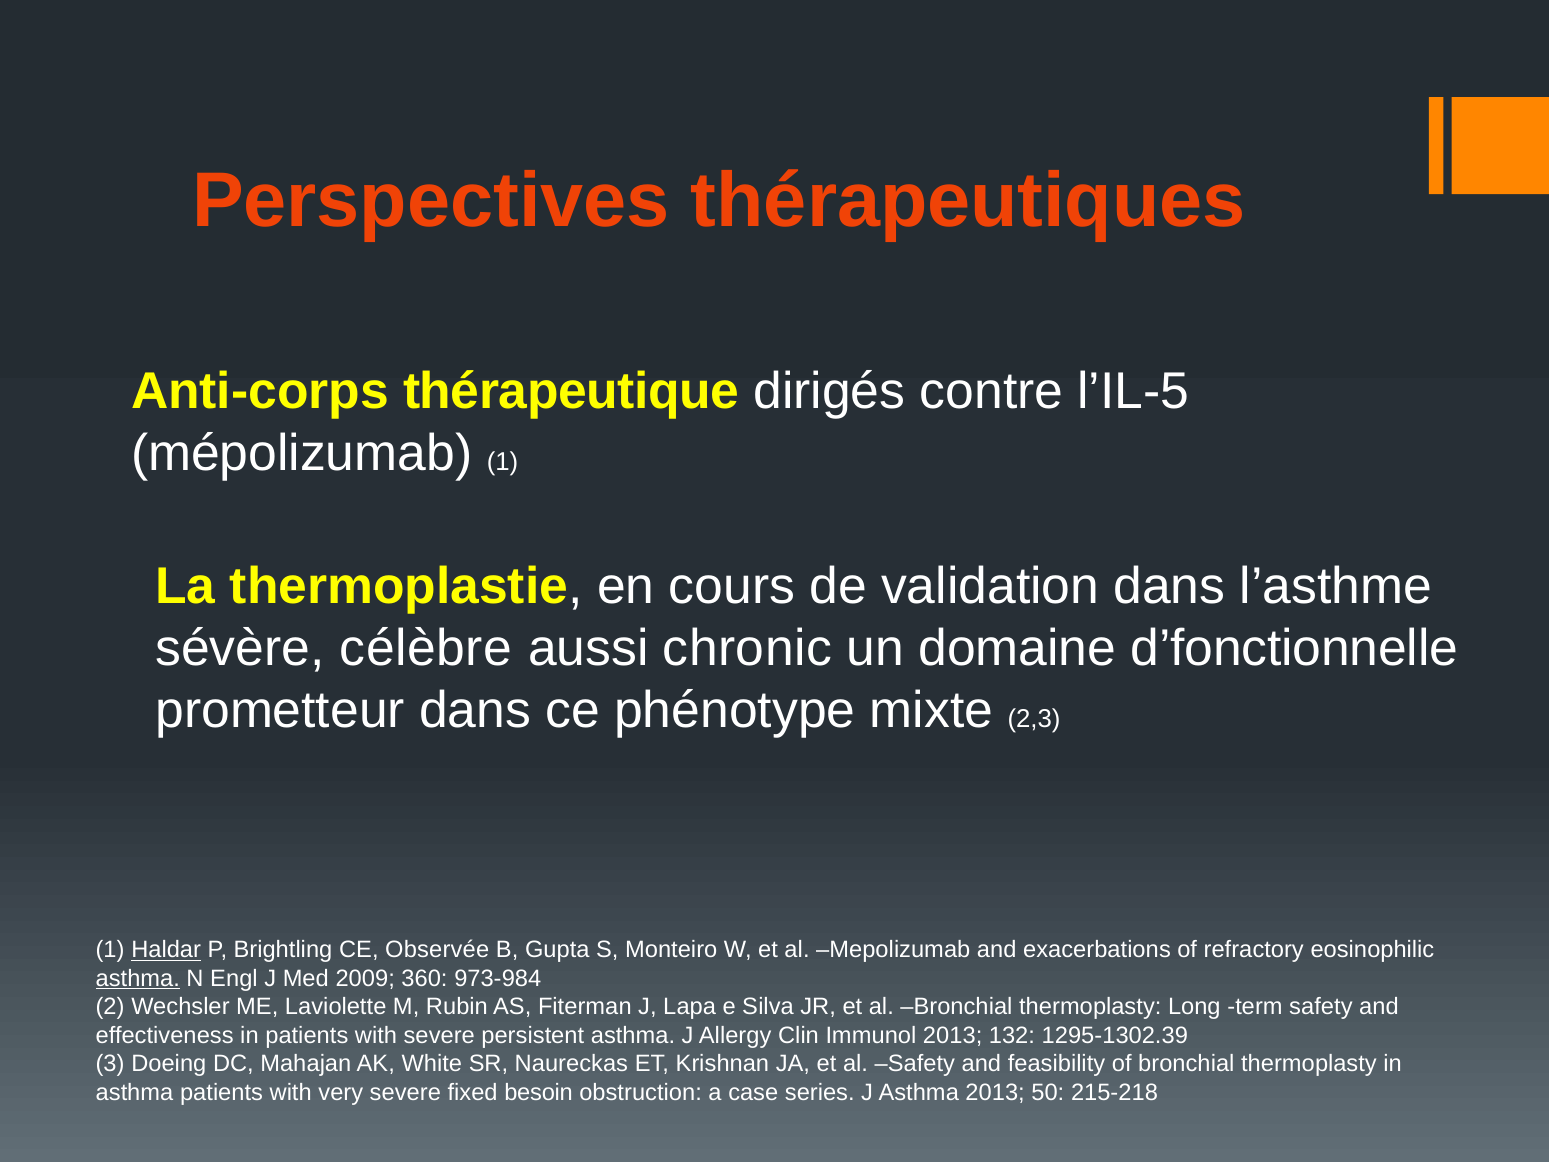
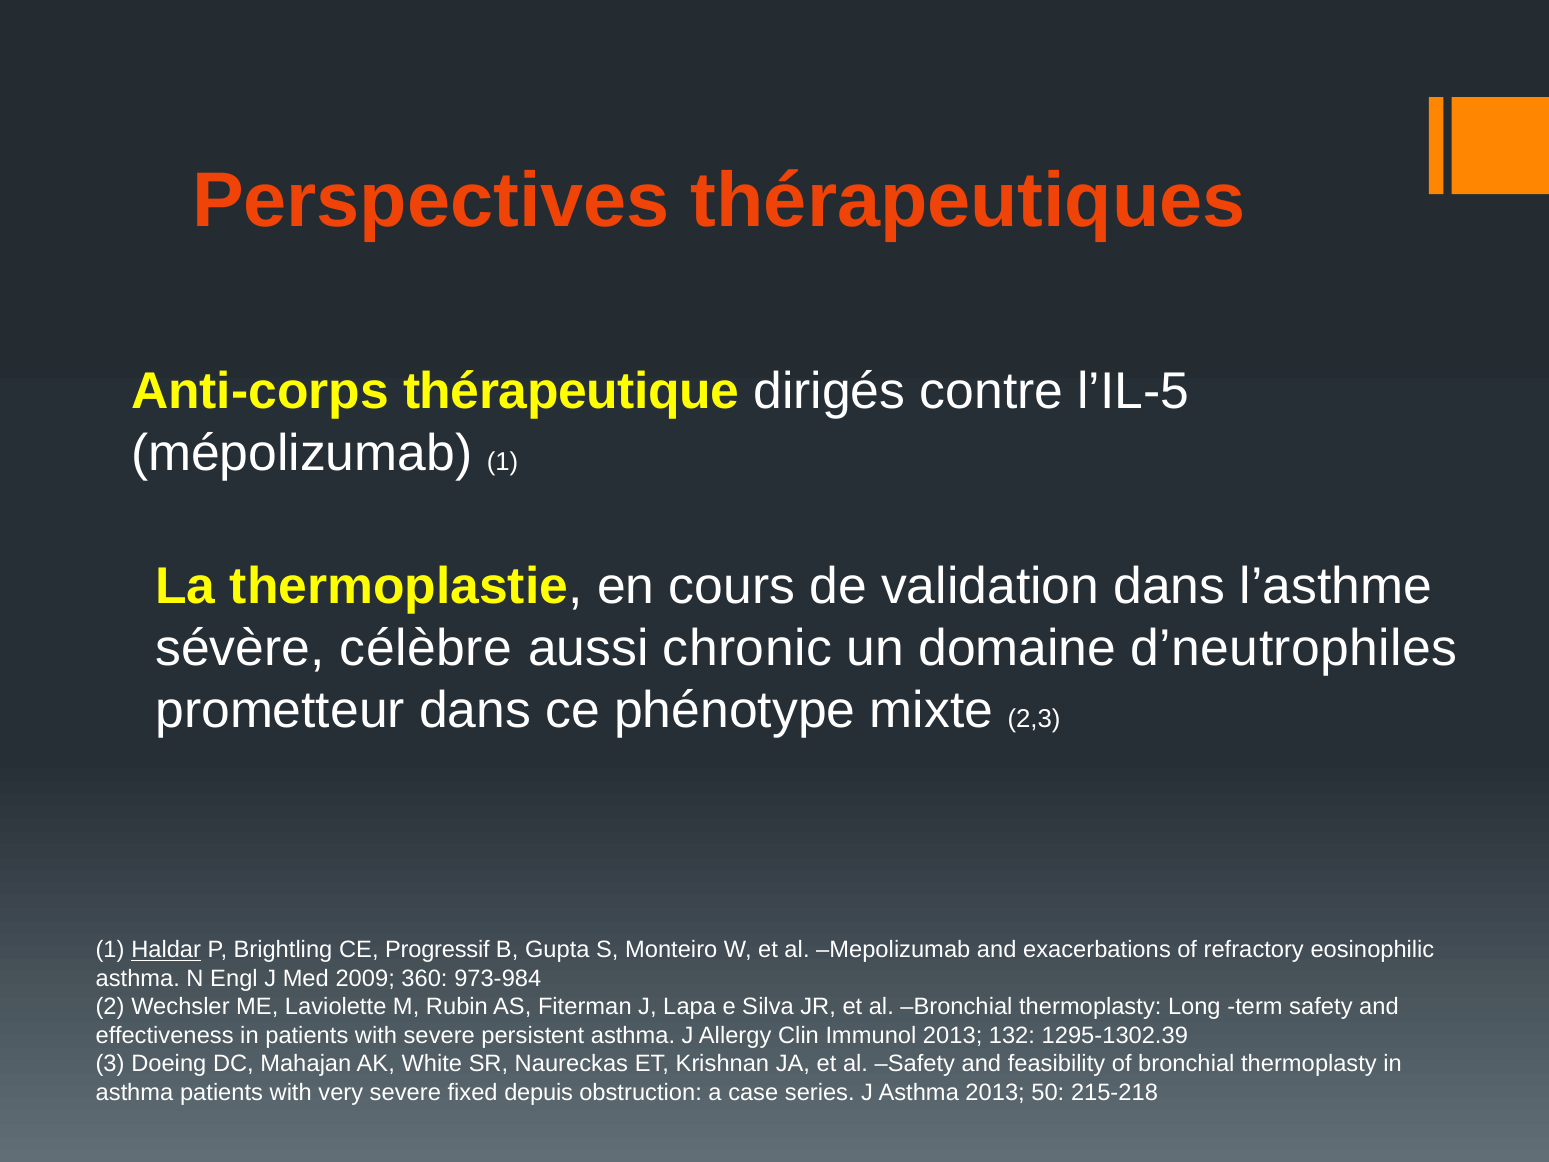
d’fonctionnelle: d’fonctionnelle -> d’neutrophiles
Observée: Observée -> Progressif
asthma at (138, 978) underline: present -> none
besoin: besoin -> depuis
